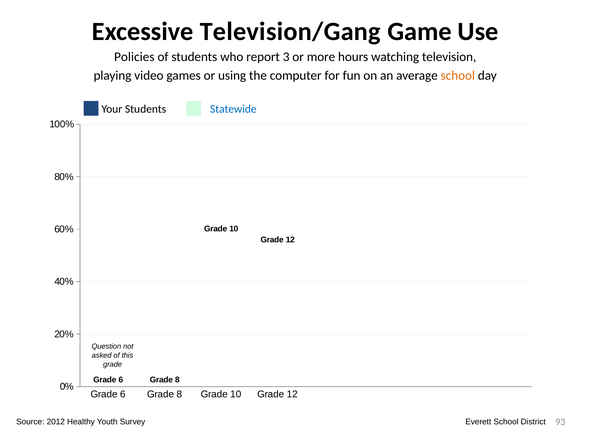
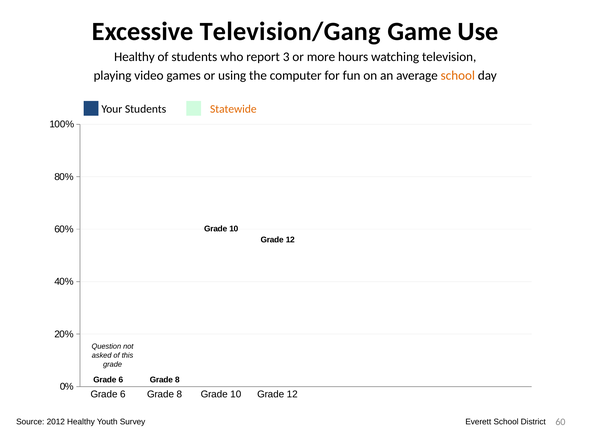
Policies at (134, 57): Policies -> Healthy
Statewide colour: blue -> orange
93: 93 -> 60
